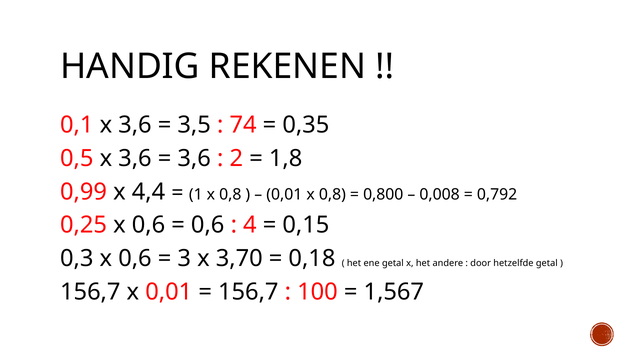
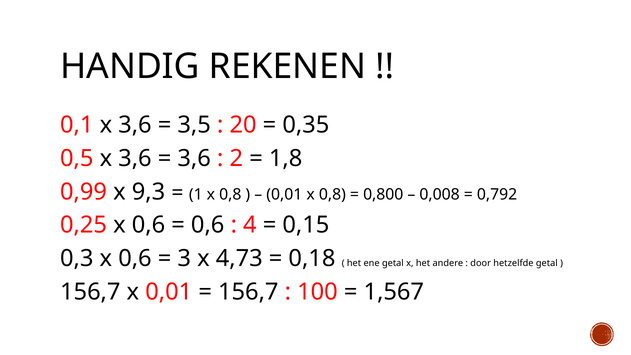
74: 74 -> 20
4,4: 4,4 -> 9,3
3,70: 3,70 -> 4,73
